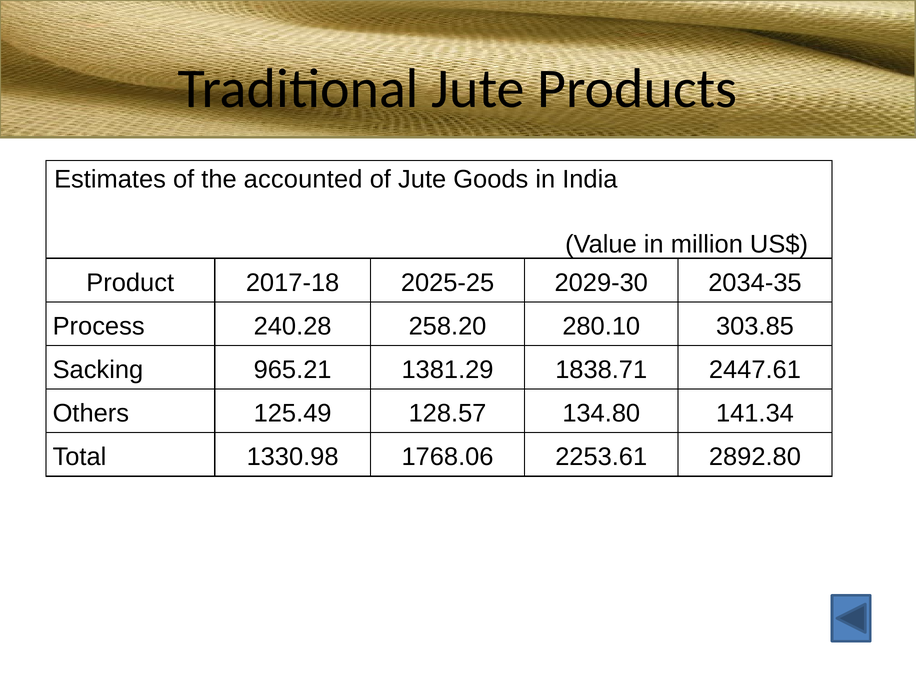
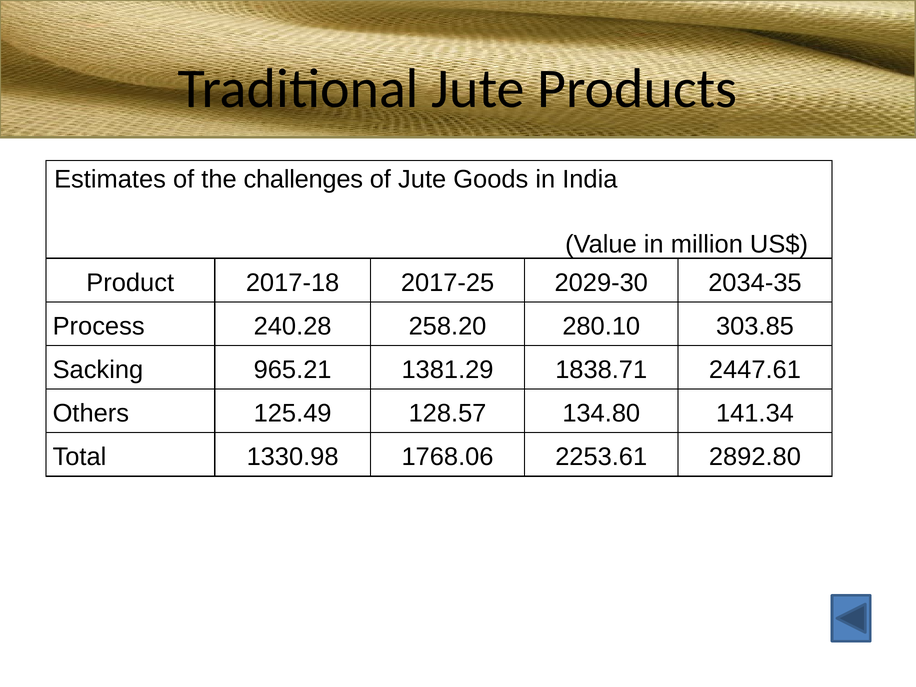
accounted: accounted -> challenges
2025-25: 2025-25 -> 2017-25
